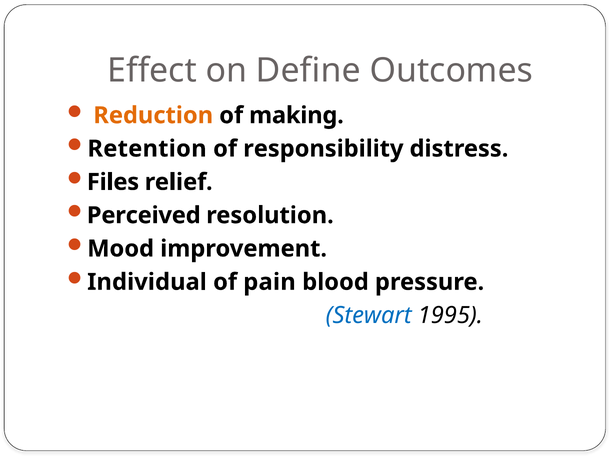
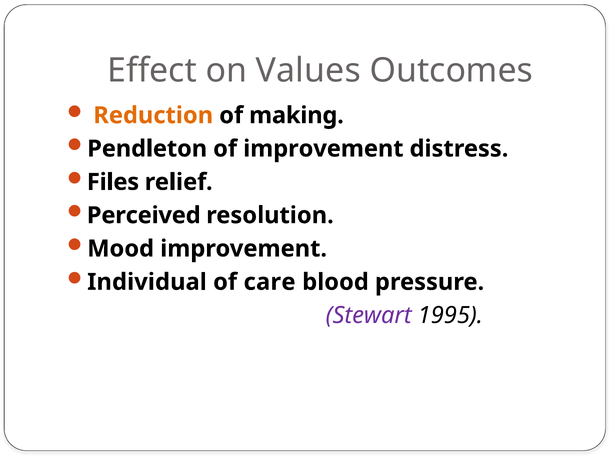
Define: Define -> Values
Retention: Retention -> Pendleton
of responsibility: responsibility -> improvement
pain: pain -> care
Stewart colour: blue -> purple
